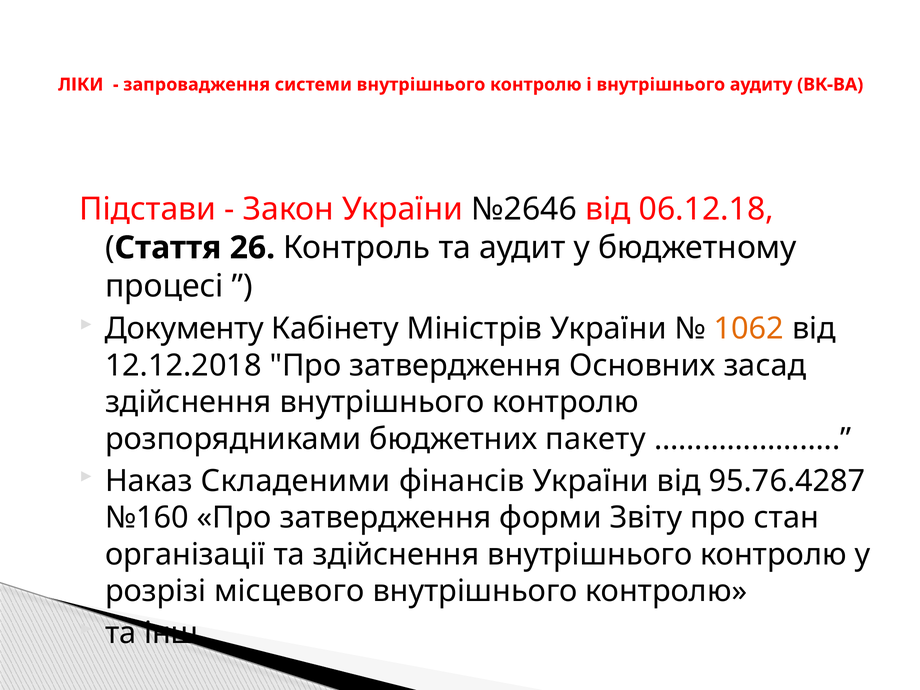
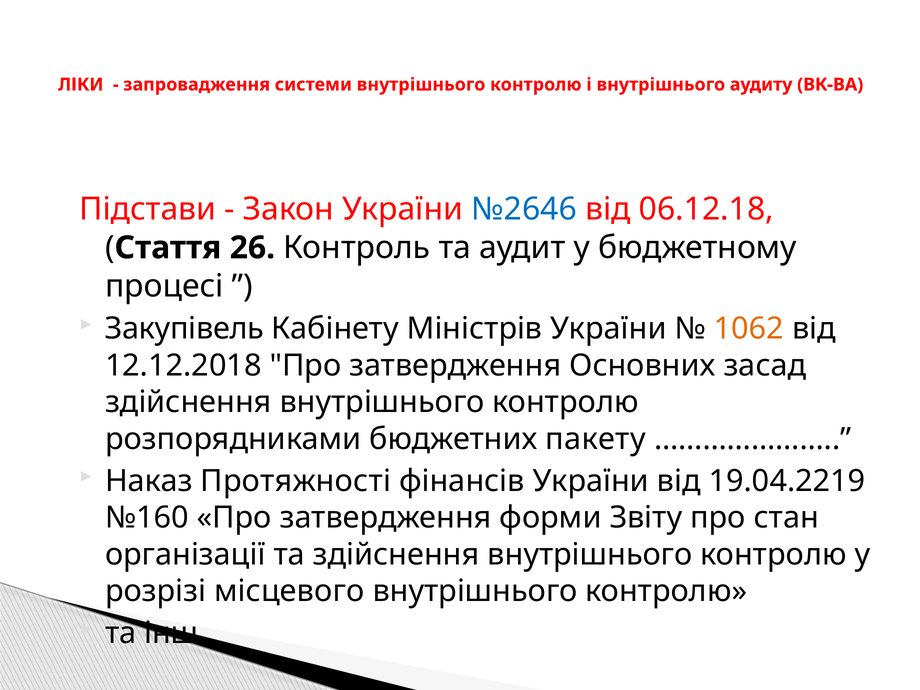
№2646 colour: black -> blue
Документу: Документу -> Закупівель
Складеними: Складеними -> Протяжності
95.76.4287: 95.76.4287 -> 19.04.2219
